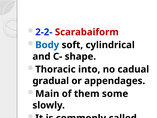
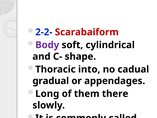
Body colour: blue -> purple
Main: Main -> Long
some: some -> there
